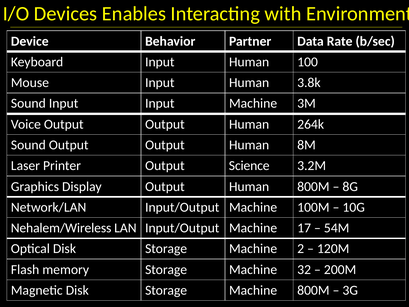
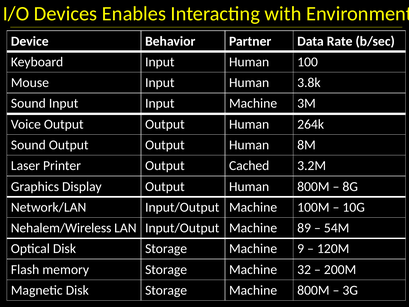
Science: Science -> Cached
17: 17 -> 89
2: 2 -> 9
